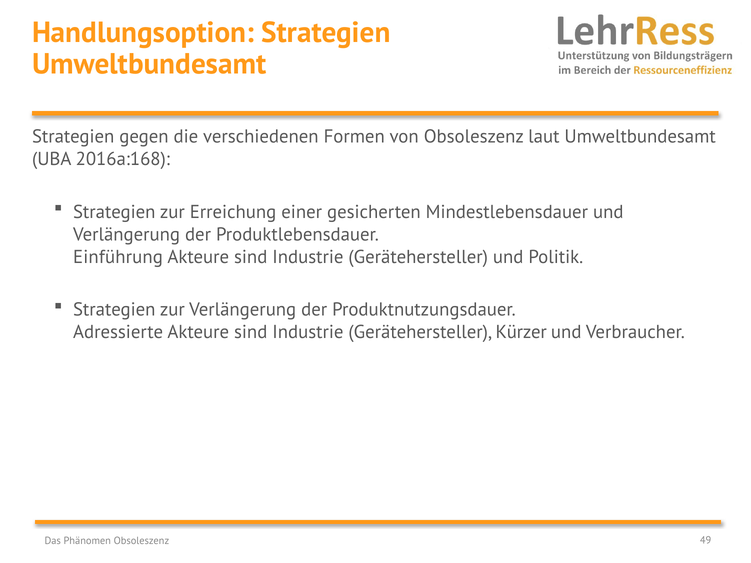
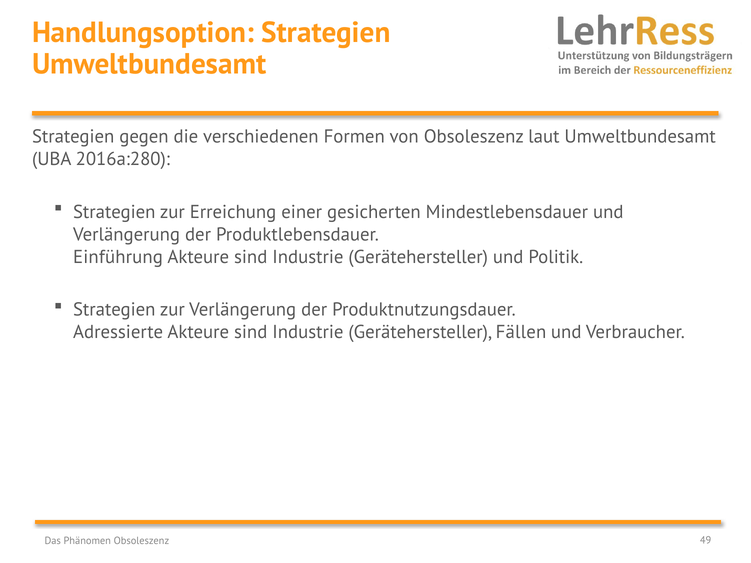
2016a:168: 2016a:168 -> 2016a:280
Kürzer: Kürzer -> Fällen
